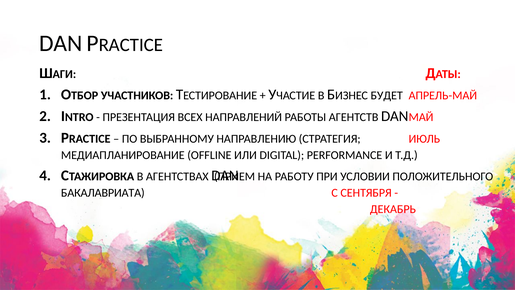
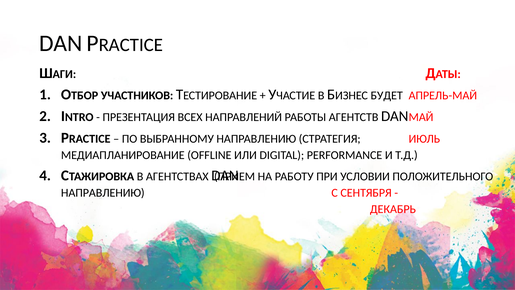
БАКАЛАВРИАТА at (103, 193): БАКАЛАВРИАТА -> НАПРАВЛЕНИЮ
